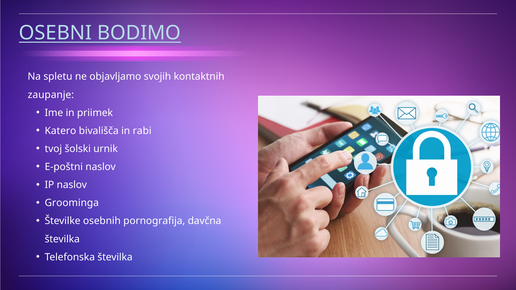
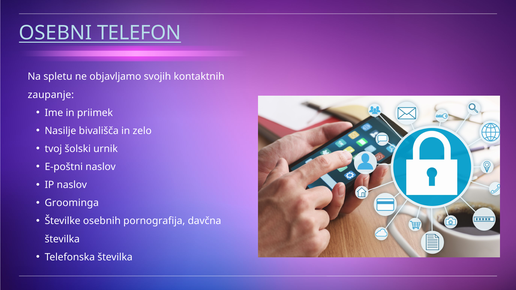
BODIMO: BODIMO -> TELEFON
Katero: Katero -> Nasilje
rabi: rabi -> zelo
